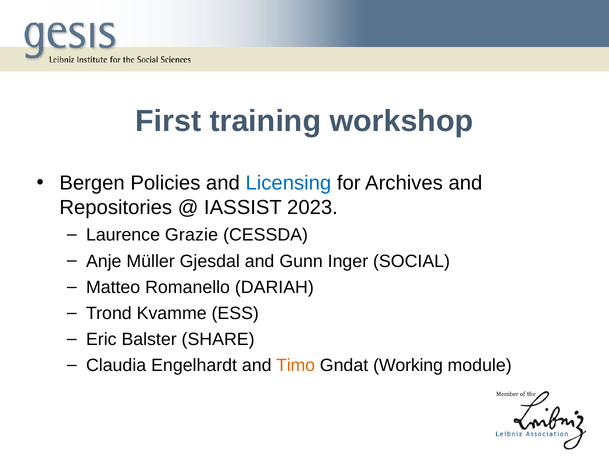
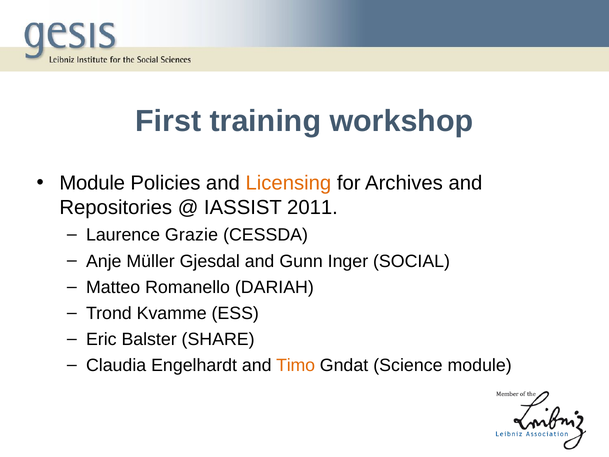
Bergen at (92, 183): Bergen -> Module
Licensing colour: blue -> orange
2023: 2023 -> 2011
Working: Working -> Science
